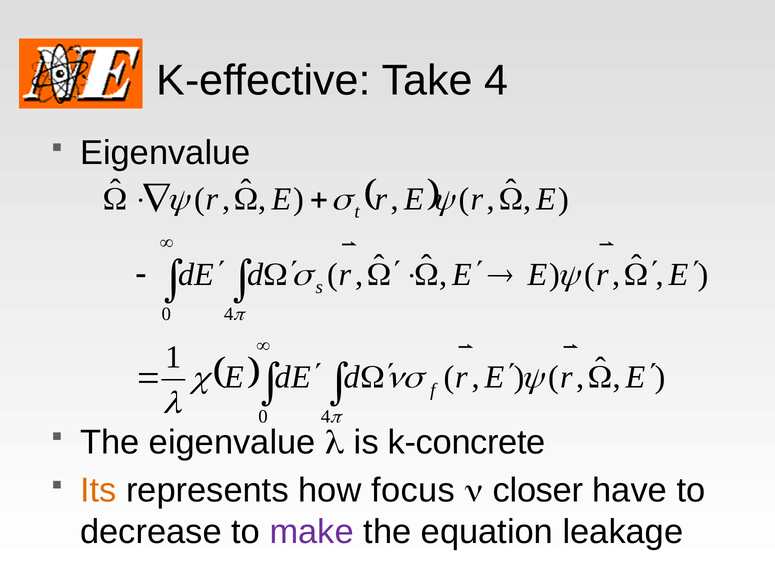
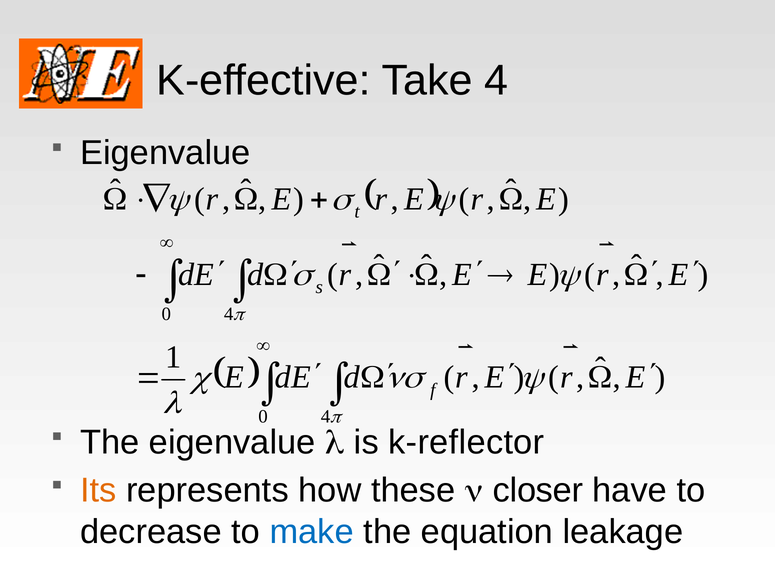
k-concrete: k-concrete -> k-reflector
focus: focus -> these
make colour: purple -> blue
